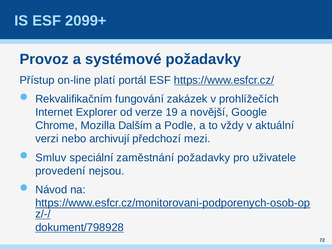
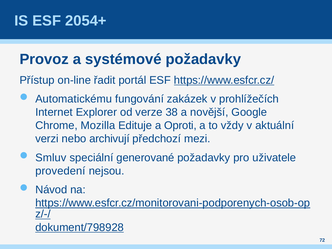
2099+: 2099+ -> 2054+
platí: platí -> řadit
Rekvalifikačním: Rekvalifikačním -> Automatickému
19: 19 -> 38
Dalším: Dalším -> Edituje
Podle: Podle -> Oproti
zaměstnání: zaměstnání -> generované
